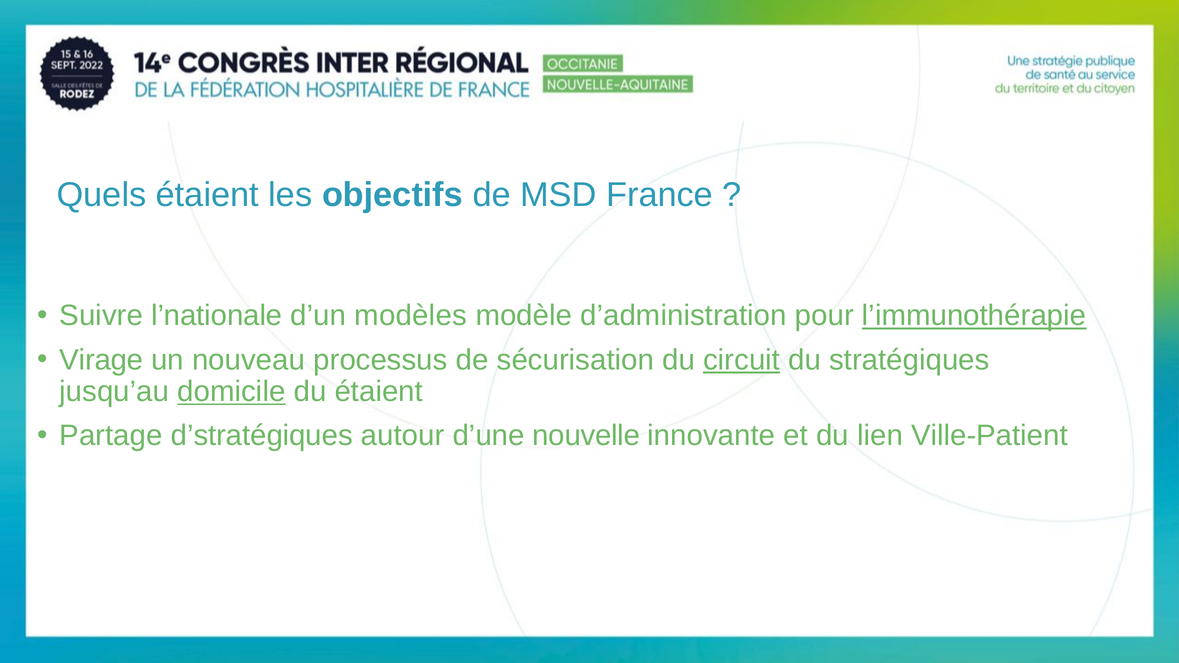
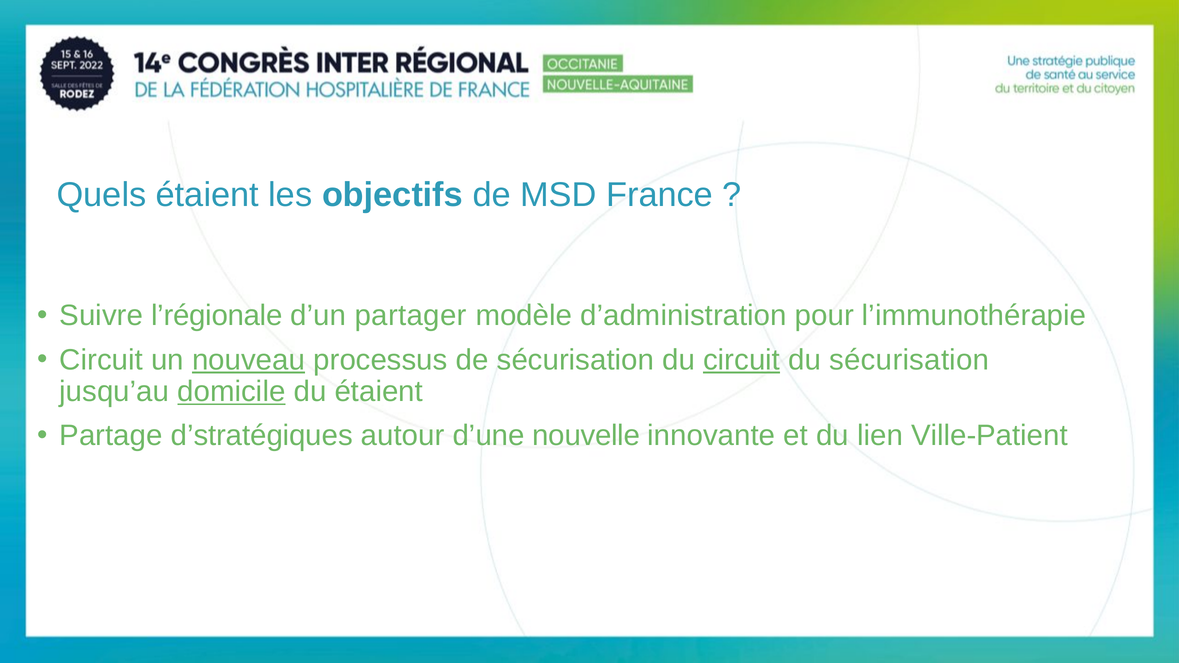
l’nationale: l’nationale -> l’régionale
modèles: modèles -> partager
l’immunothérapie underline: present -> none
Virage at (101, 360): Virage -> Circuit
nouveau underline: none -> present
du stratégiques: stratégiques -> sécurisation
